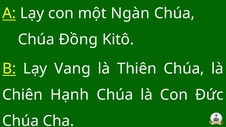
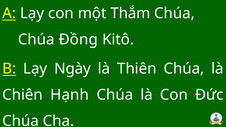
Ngàn: Ngàn -> Thắm
Vang: Vang -> Ngày
